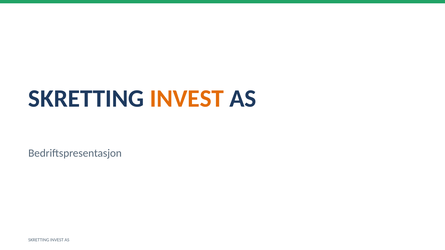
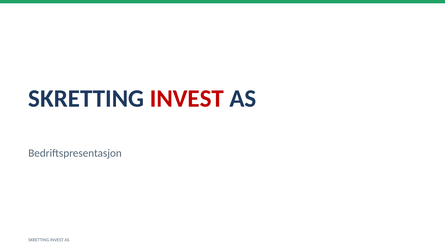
INVEST at (187, 99) colour: orange -> red
